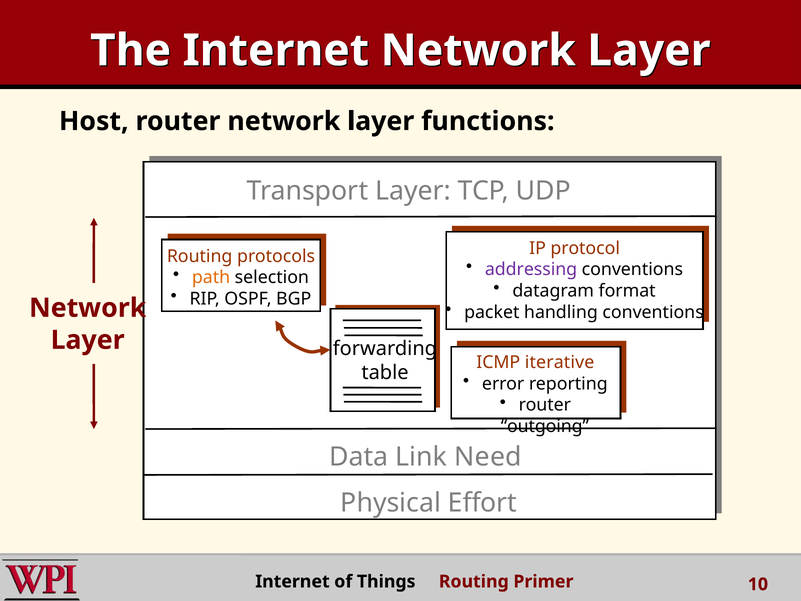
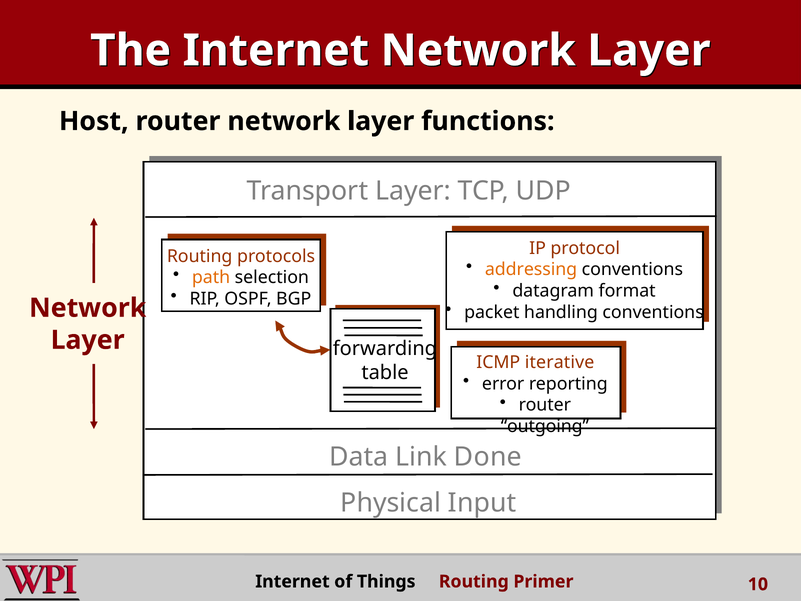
addressing colour: purple -> orange
Need: Need -> Done
Effort: Effort -> Input
